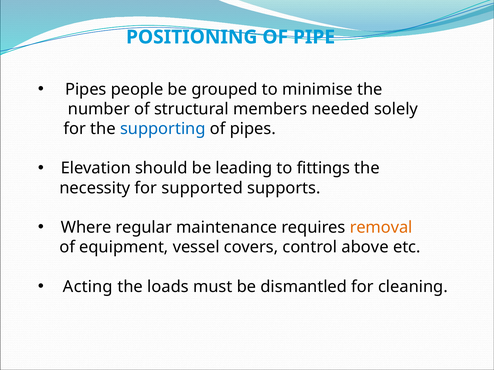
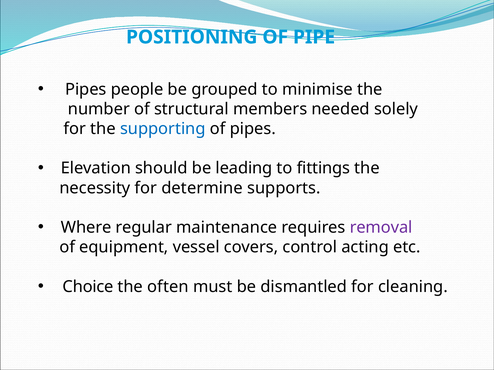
supported: supported -> determine
removal colour: orange -> purple
above: above -> acting
Acting: Acting -> Choice
loads: loads -> often
